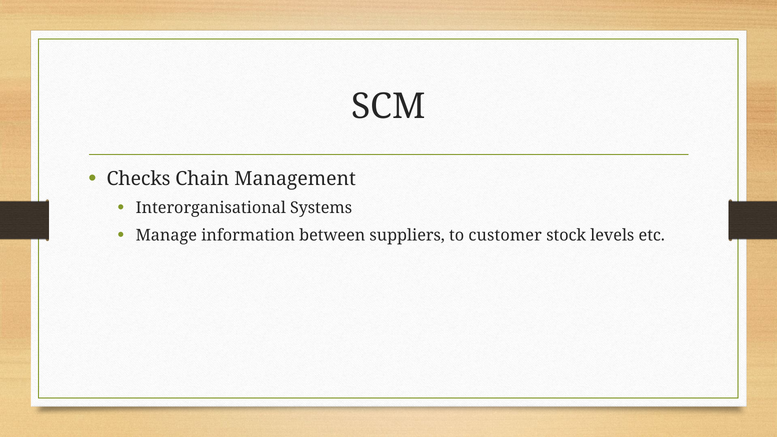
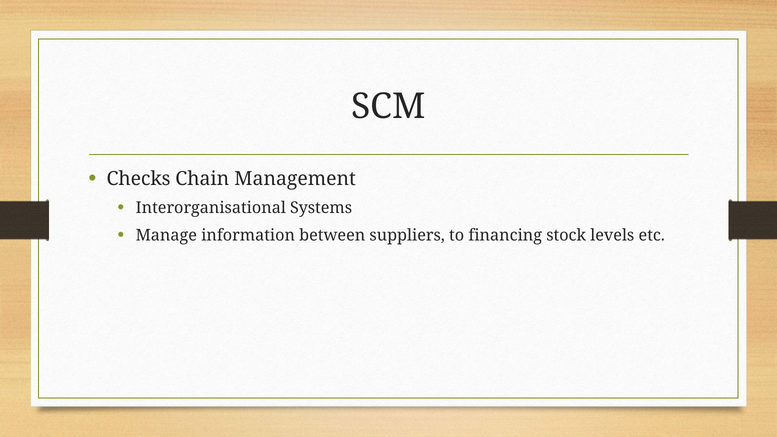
customer: customer -> financing
